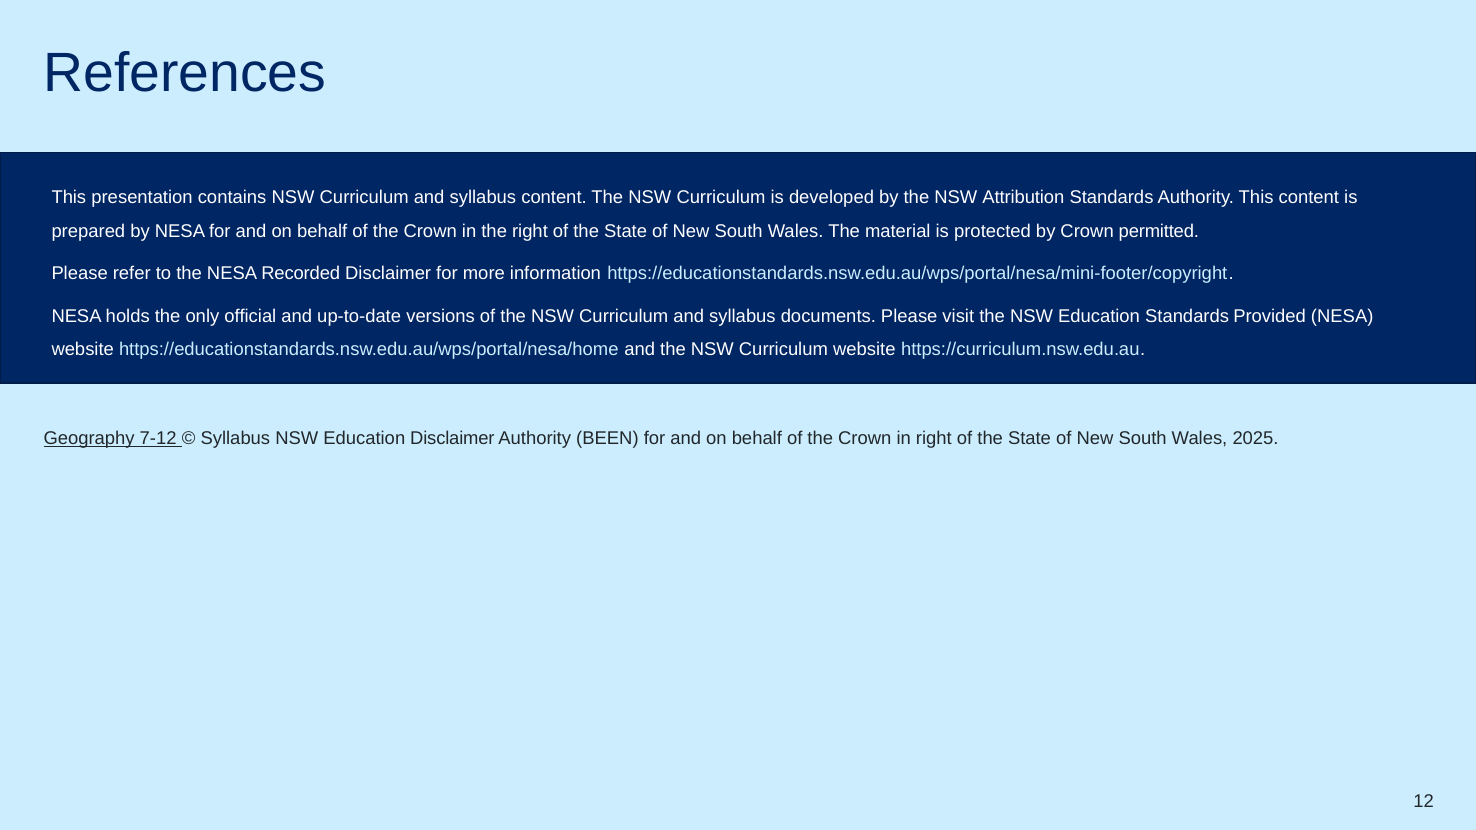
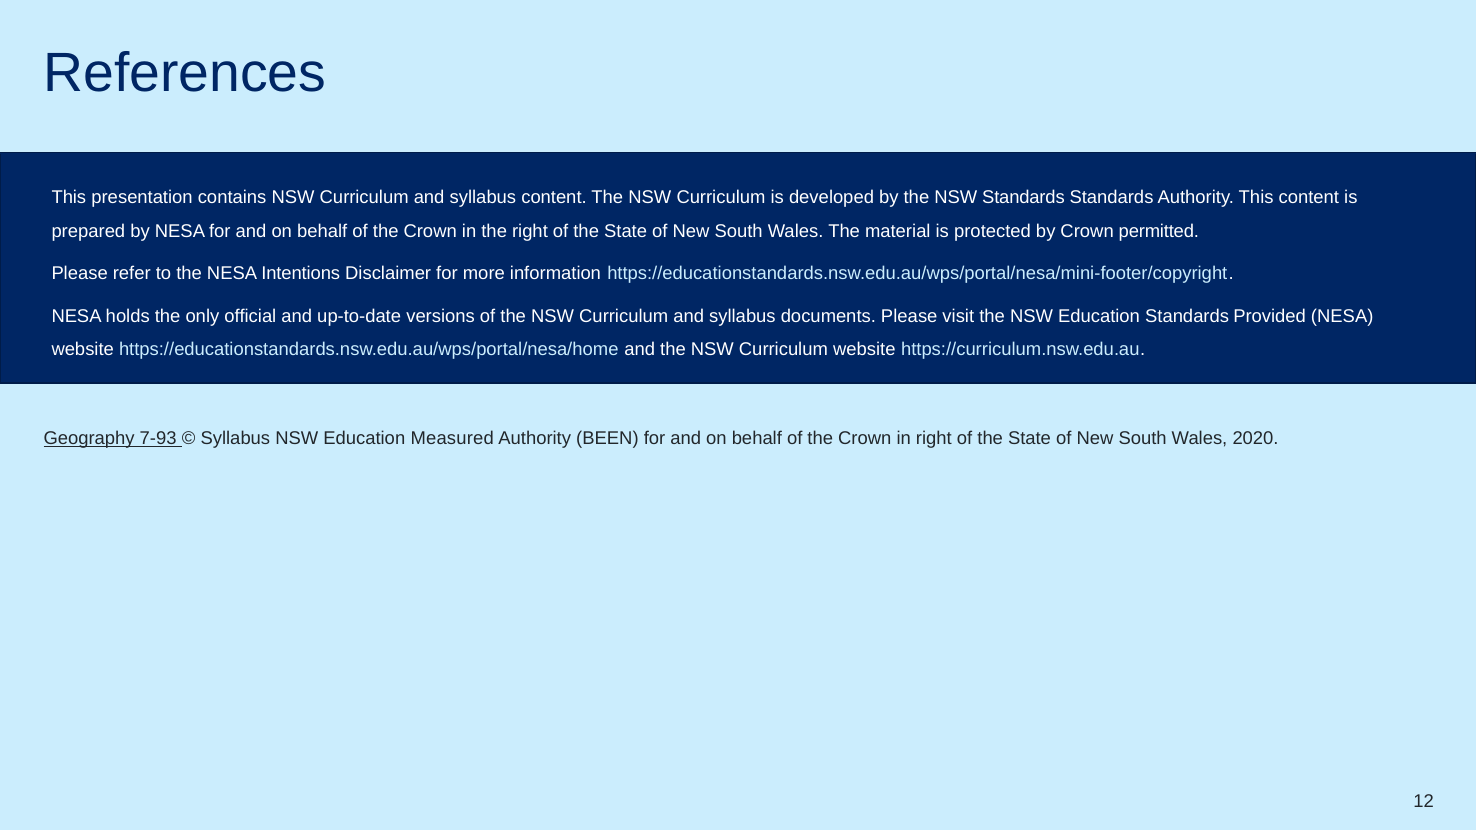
NSW Attribution: Attribution -> Standards
Recorded: Recorded -> Intentions
7-12: 7-12 -> 7-93
Education Disclaimer: Disclaimer -> Measured
2025: 2025 -> 2020
